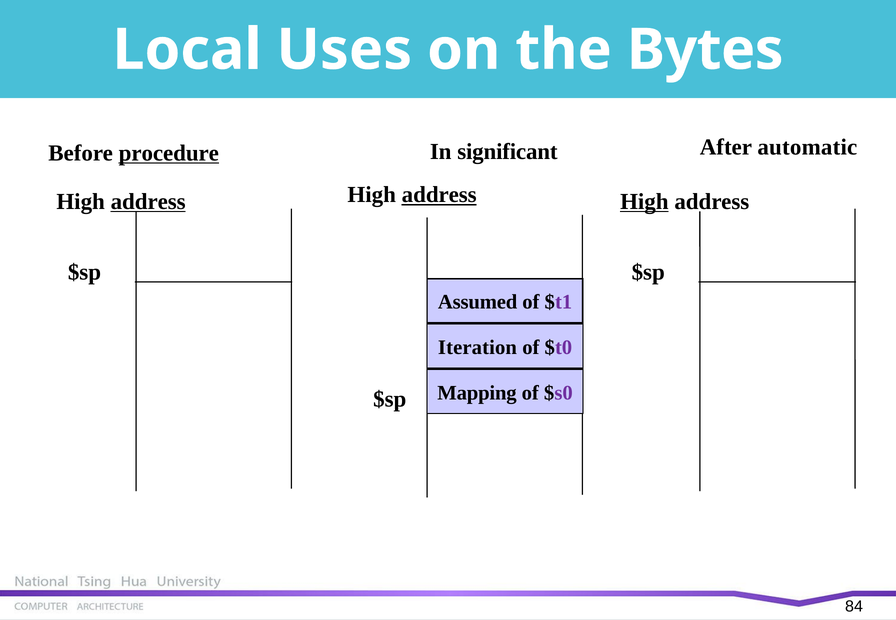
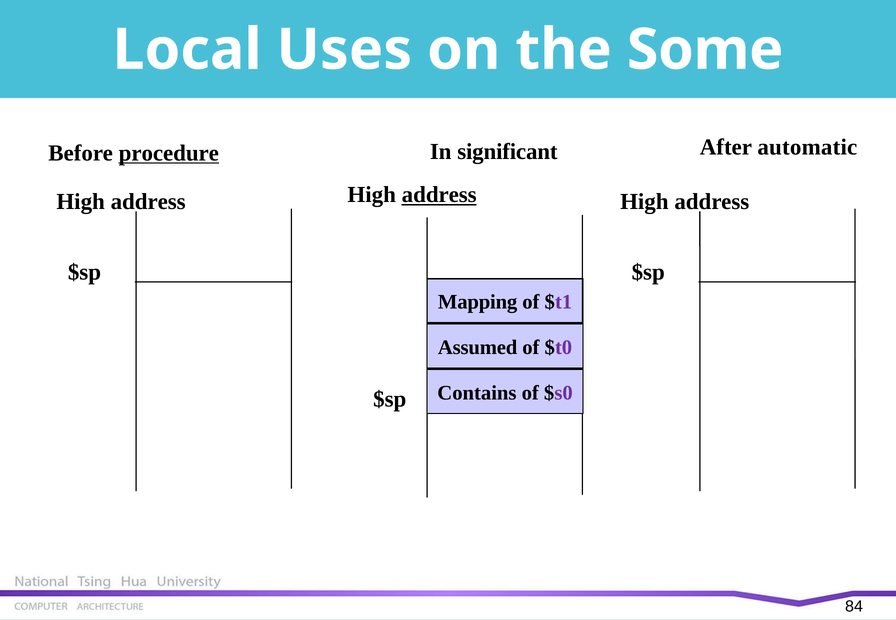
Bytes: Bytes -> Some
address at (148, 202) underline: present -> none
High at (644, 202) underline: present -> none
Assumed: Assumed -> Mapping
Iteration: Iteration -> Assumed
Mapping: Mapping -> Contains
